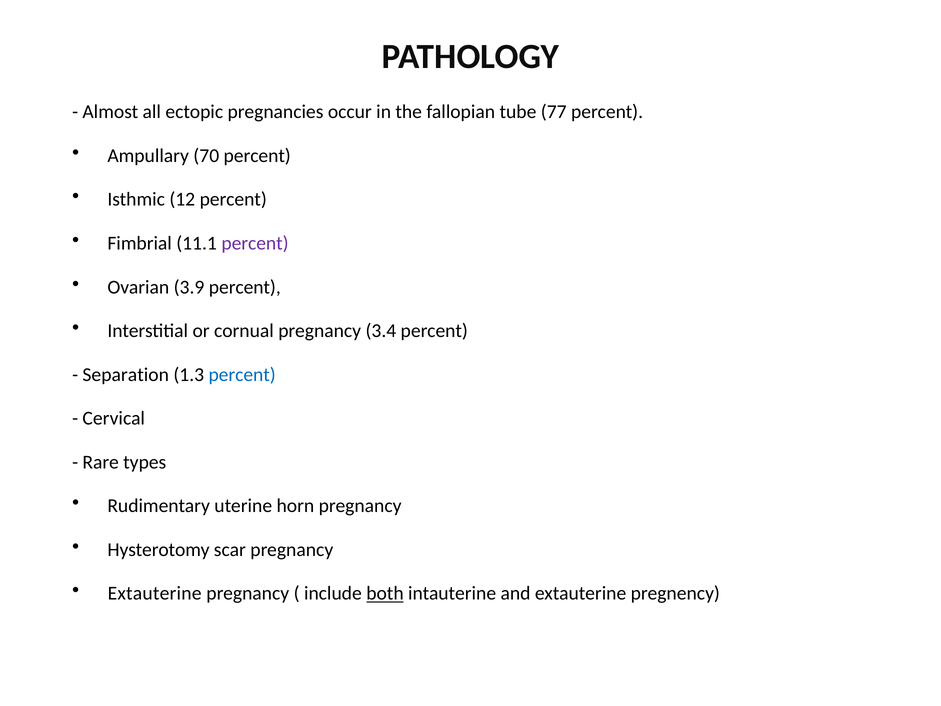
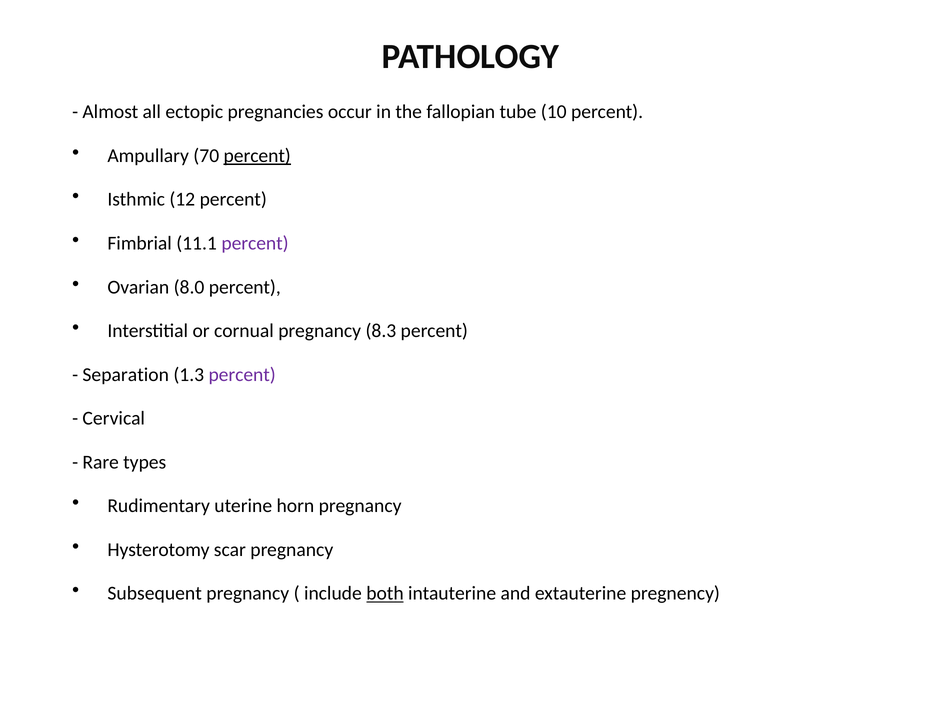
77: 77 -> 10
percent at (257, 156) underline: none -> present
3.9: 3.9 -> 8.0
3.4: 3.4 -> 8.3
percent at (242, 374) colour: blue -> purple
Extauterine at (155, 593): Extauterine -> Subsequent
